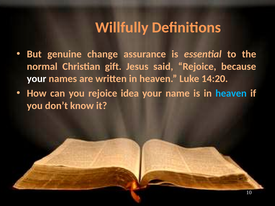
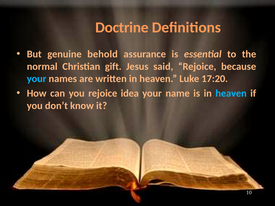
Willfully: Willfully -> Doctrine
change: change -> behold
your at (37, 79) colour: white -> light blue
14:20: 14:20 -> 17:20
